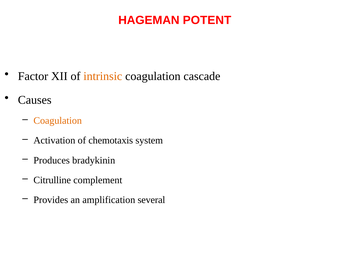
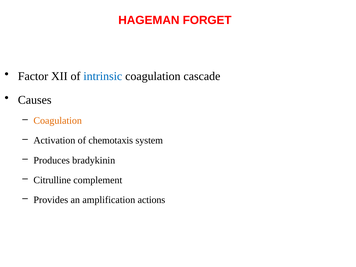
POTENT: POTENT -> FORGET
intrinsic colour: orange -> blue
several: several -> actions
